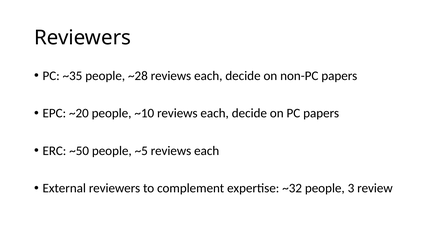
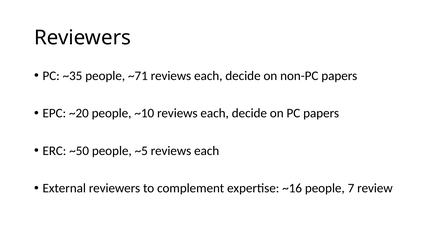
~28: ~28 -> ~71
~32: ~32 -> ~16
3: 3 -> 7
